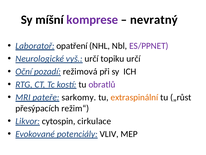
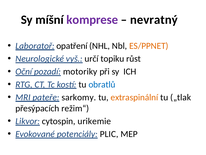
ES/PPNET colour: purple -> orange
topiku určí: určí -> růst
režimová: režimová -> motoriky
obratlů colour: purple -> blue
„růst: „růst -> „tlak
cirkulace: cirkulace -> urikemie
VLIV: VLIV -> PLIC
